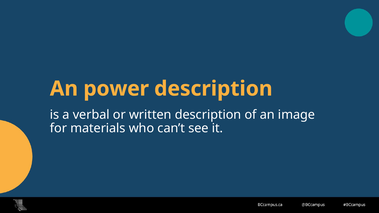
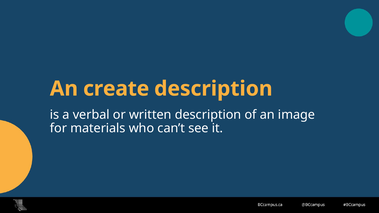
power: power -> create
